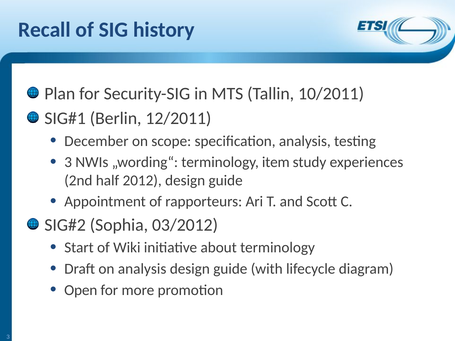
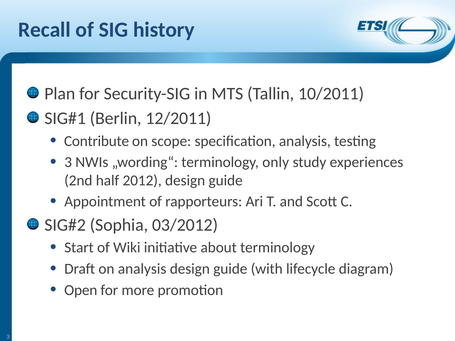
December: December -> Contribute
item: item -> only
